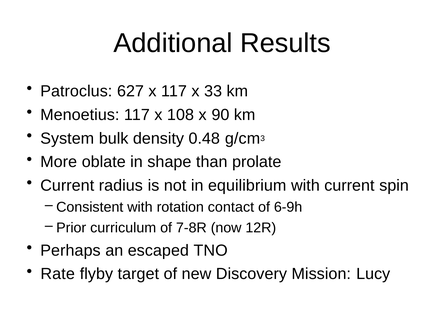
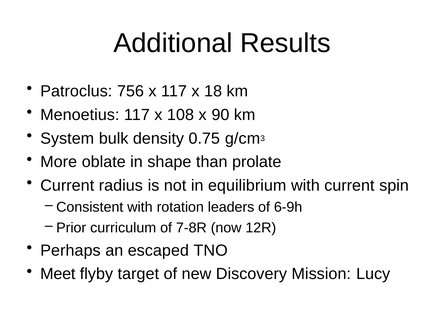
627: 627 -> 756
33: 33 -> 18
0.48: 0.48 -> 0.75
contact: contact -> leaders
Rate: Rate -> Meet
